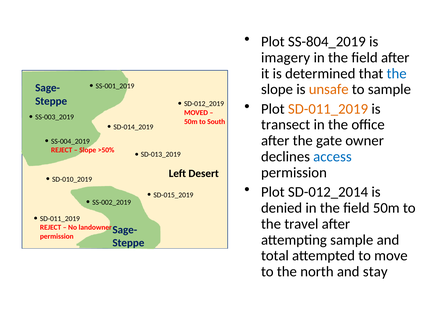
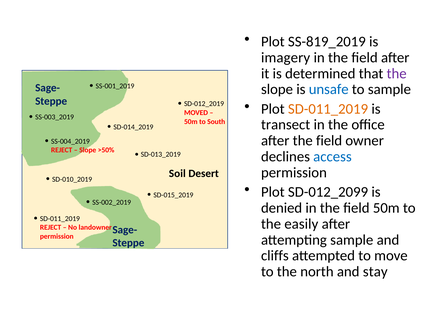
SS-804_2019: SS-804_2019 -> SS-819_2019
the at (397, 74) colour: blue -> purple
unsafe colour: orange -> blue
after the gate: gate -> field
Left: Left -> Soil
SD-012_2014: SD-012_2014 -> SD-012_2099
travel: travel -> easily
total: total -> cliffs
